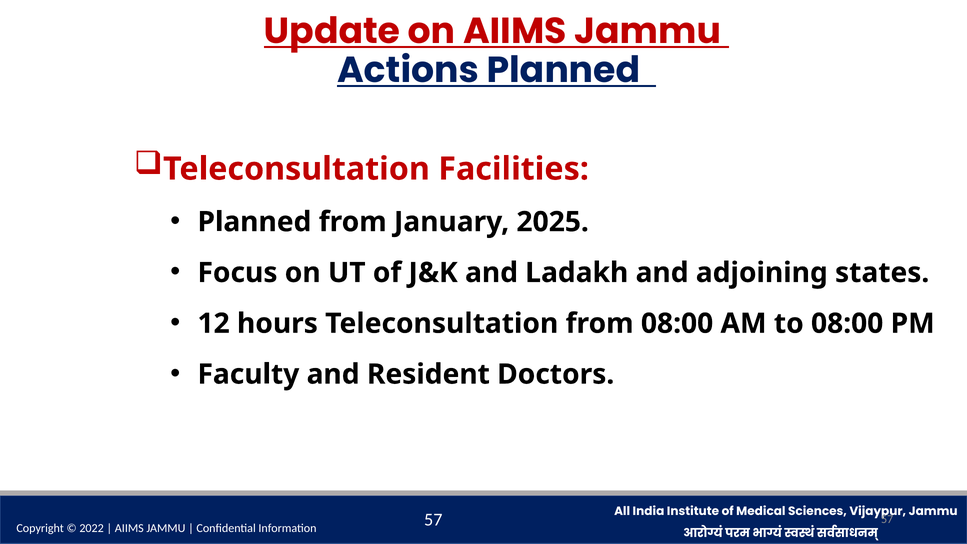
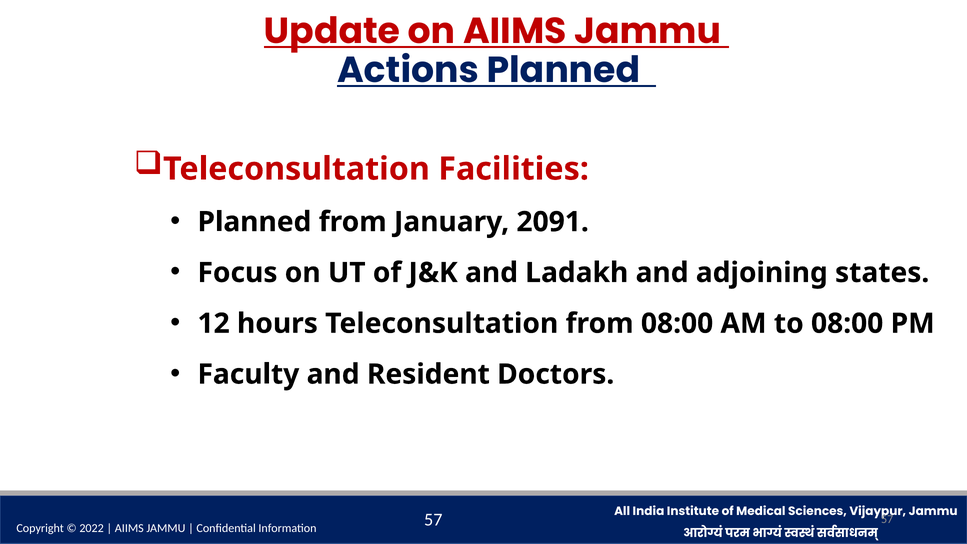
2025: 2025 -> 2091
